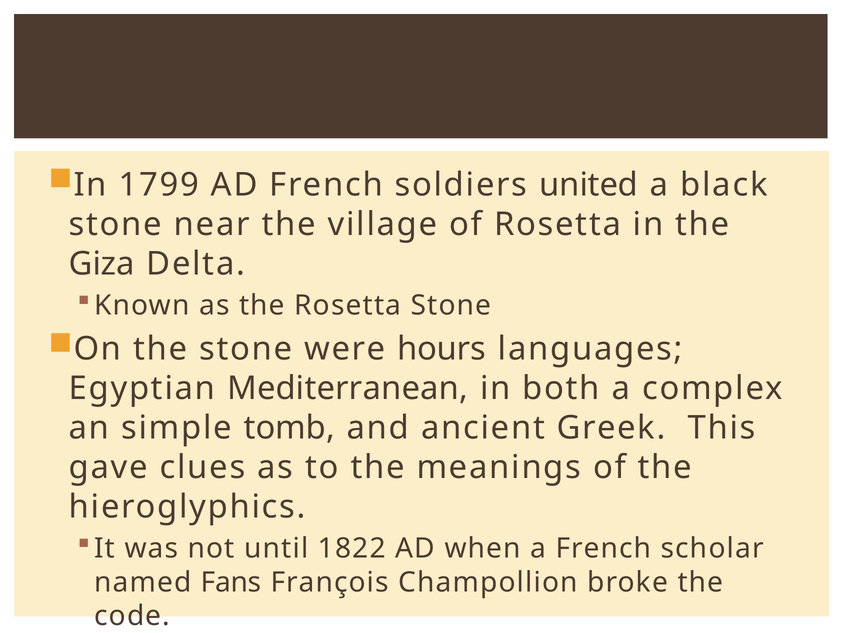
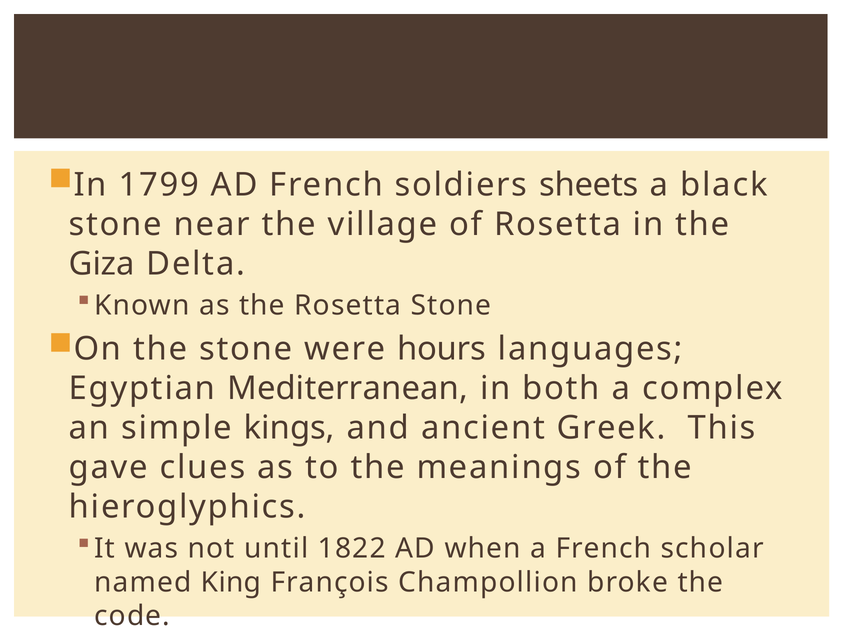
united: united -> sheets
tomb: tomb -> kings
Fans: Fans -> King
